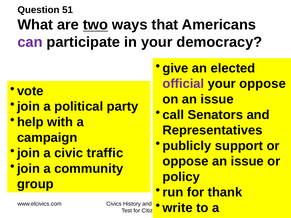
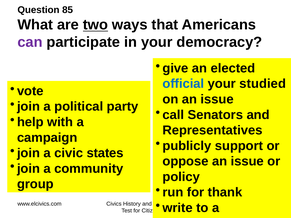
51: 51 -> 85
official colour: purple -> blue
your oppose: oppose -> studied
traffic: traffic -> states
